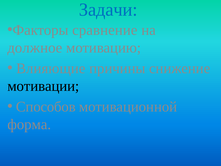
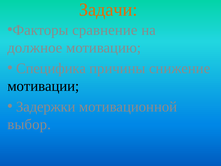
Задачи colour: blue -> orange
Влияющие: Влияющие -> Специфика
Способов: Способов -> Задержки
форма: форма -> выбор
